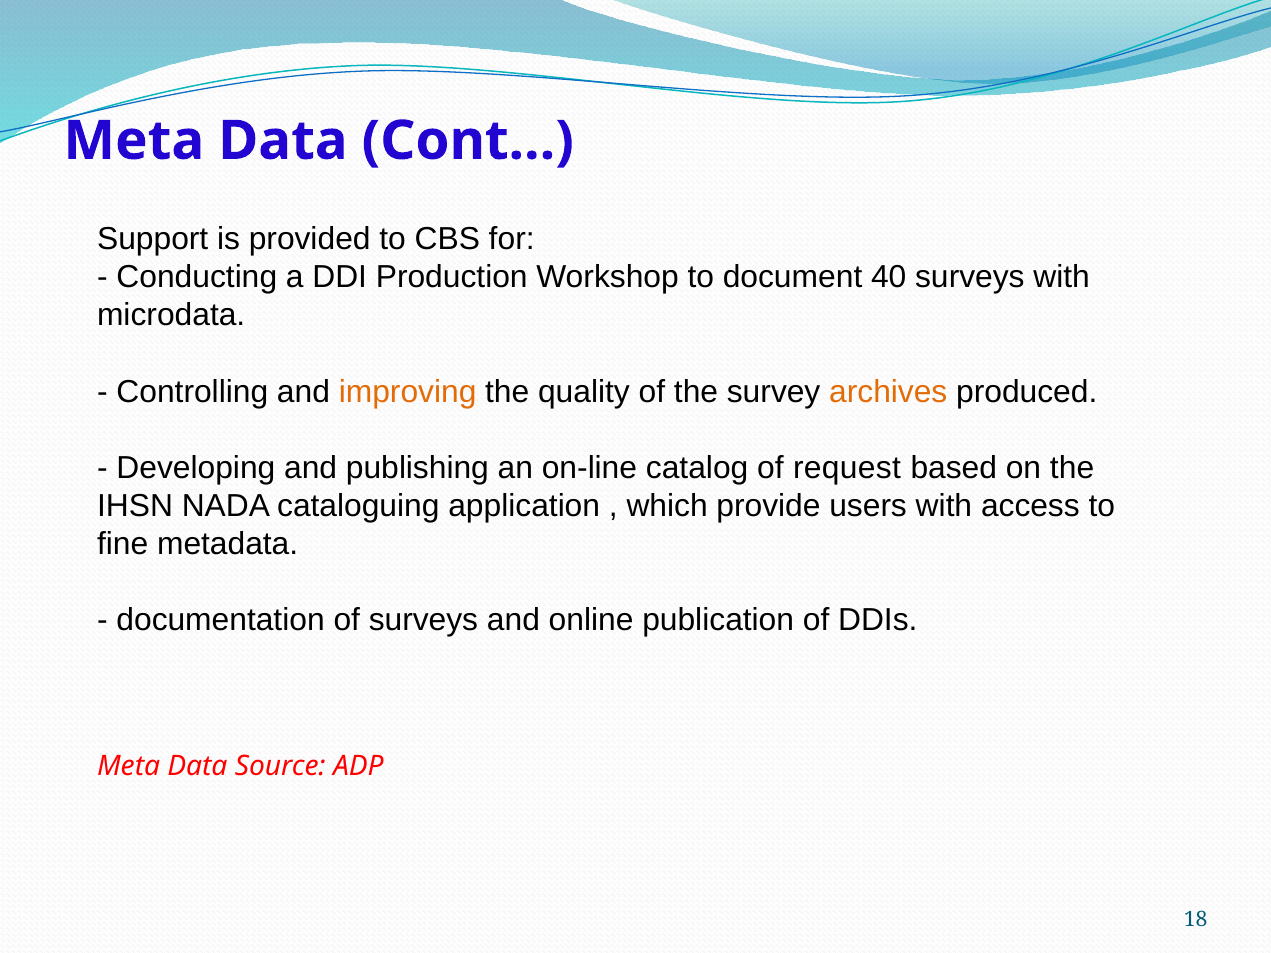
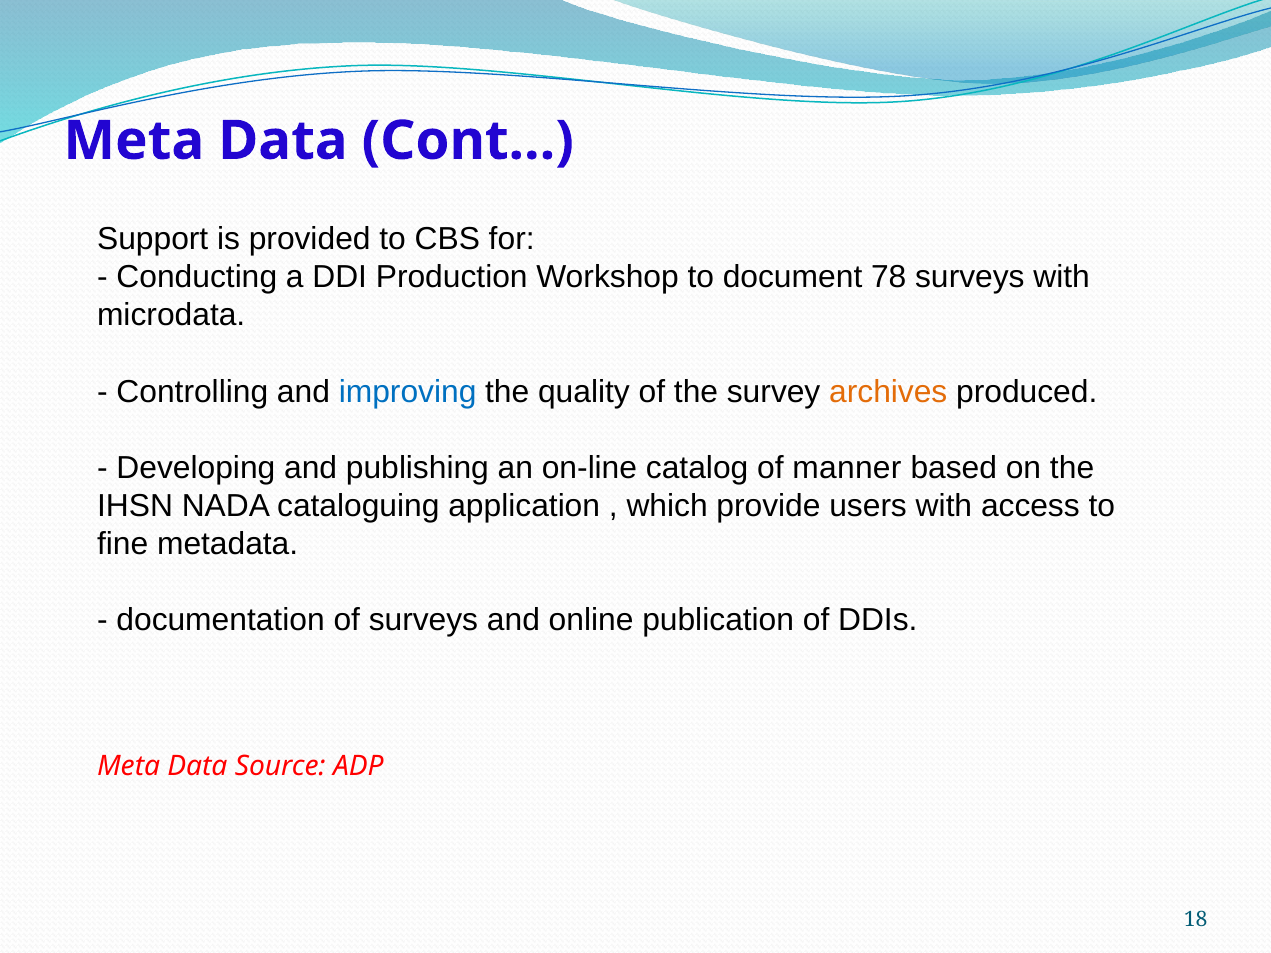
40: 40 -> 78
improving colour: orange -> blue
request: request -> manner
